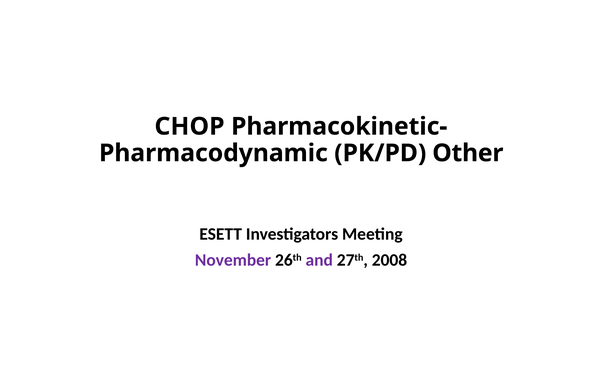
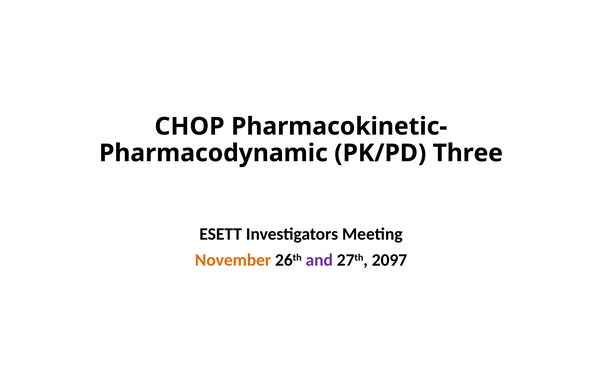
Other: Other -> Three
November colour: purple -> orange
2008: 2008 -> 2097
